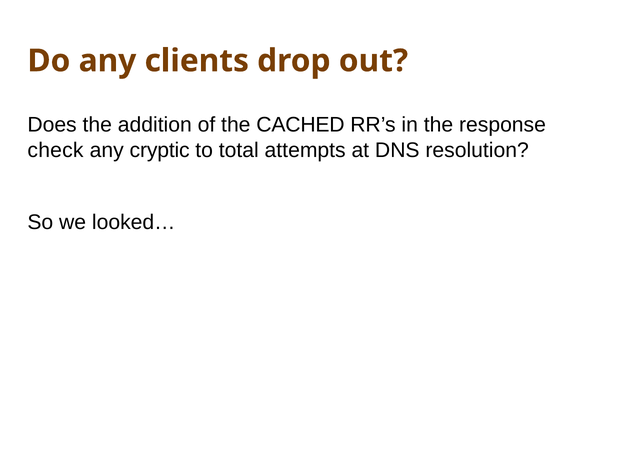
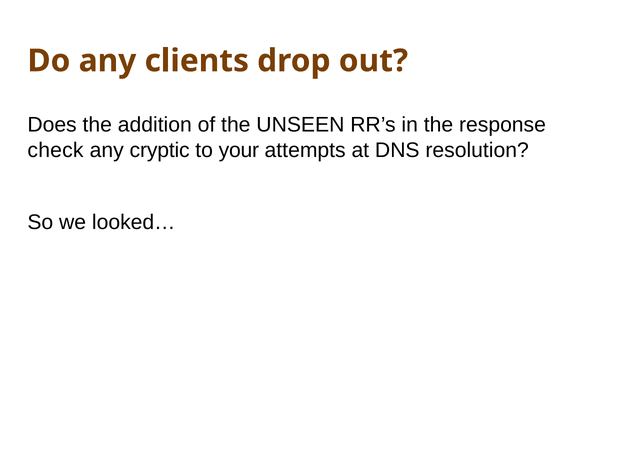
CACHED: CACHED -> UNSEEN
total: total -> your
